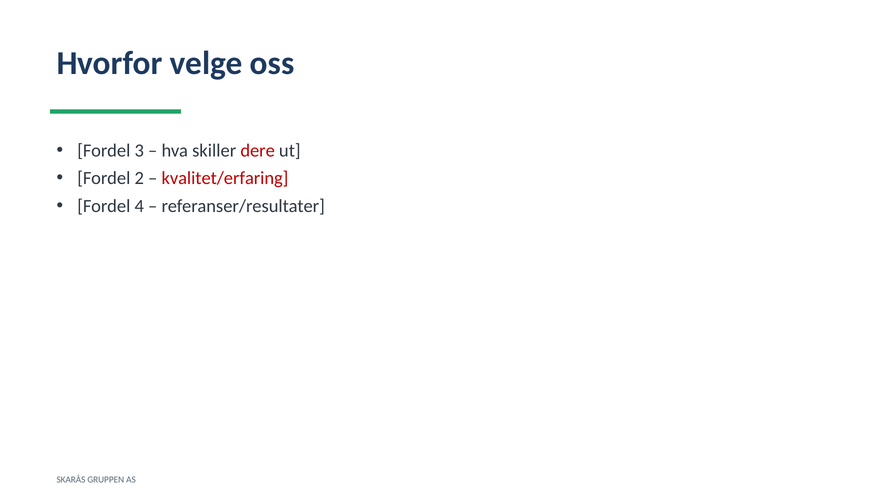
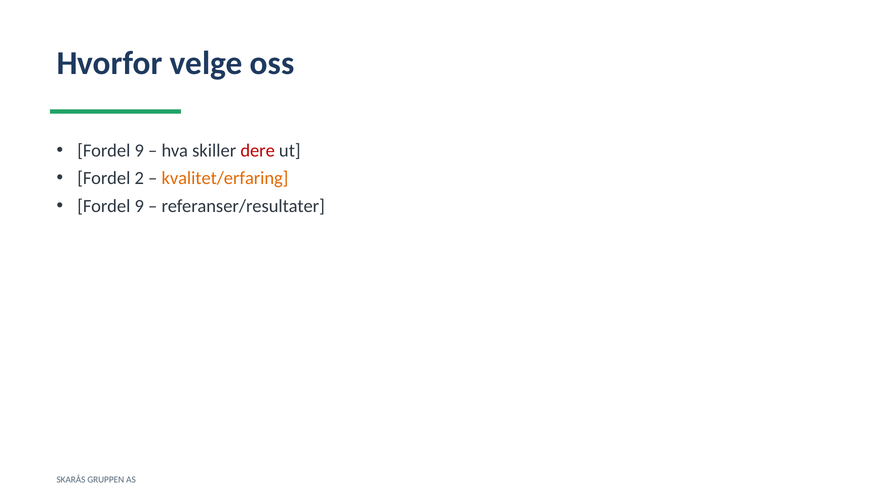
3 at (139, 150): 3 -> 9
kvalitet/erfaring colour: red -> orange
4 at (139, 206): 4 -> 9
